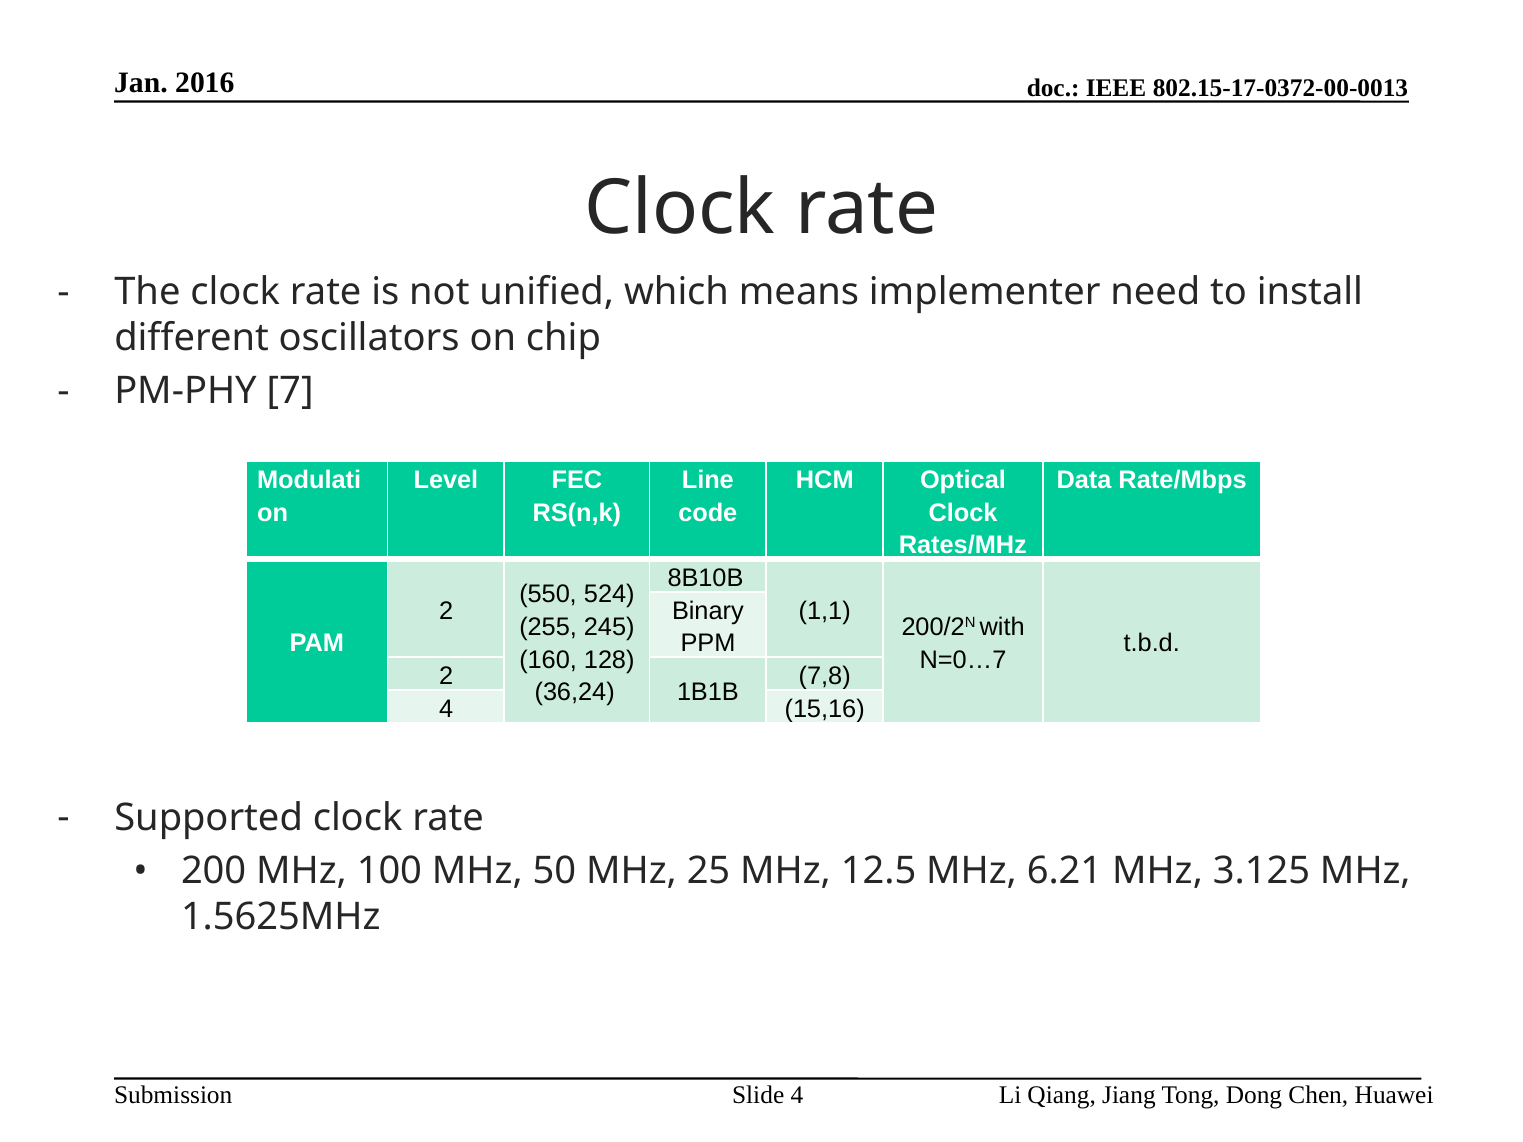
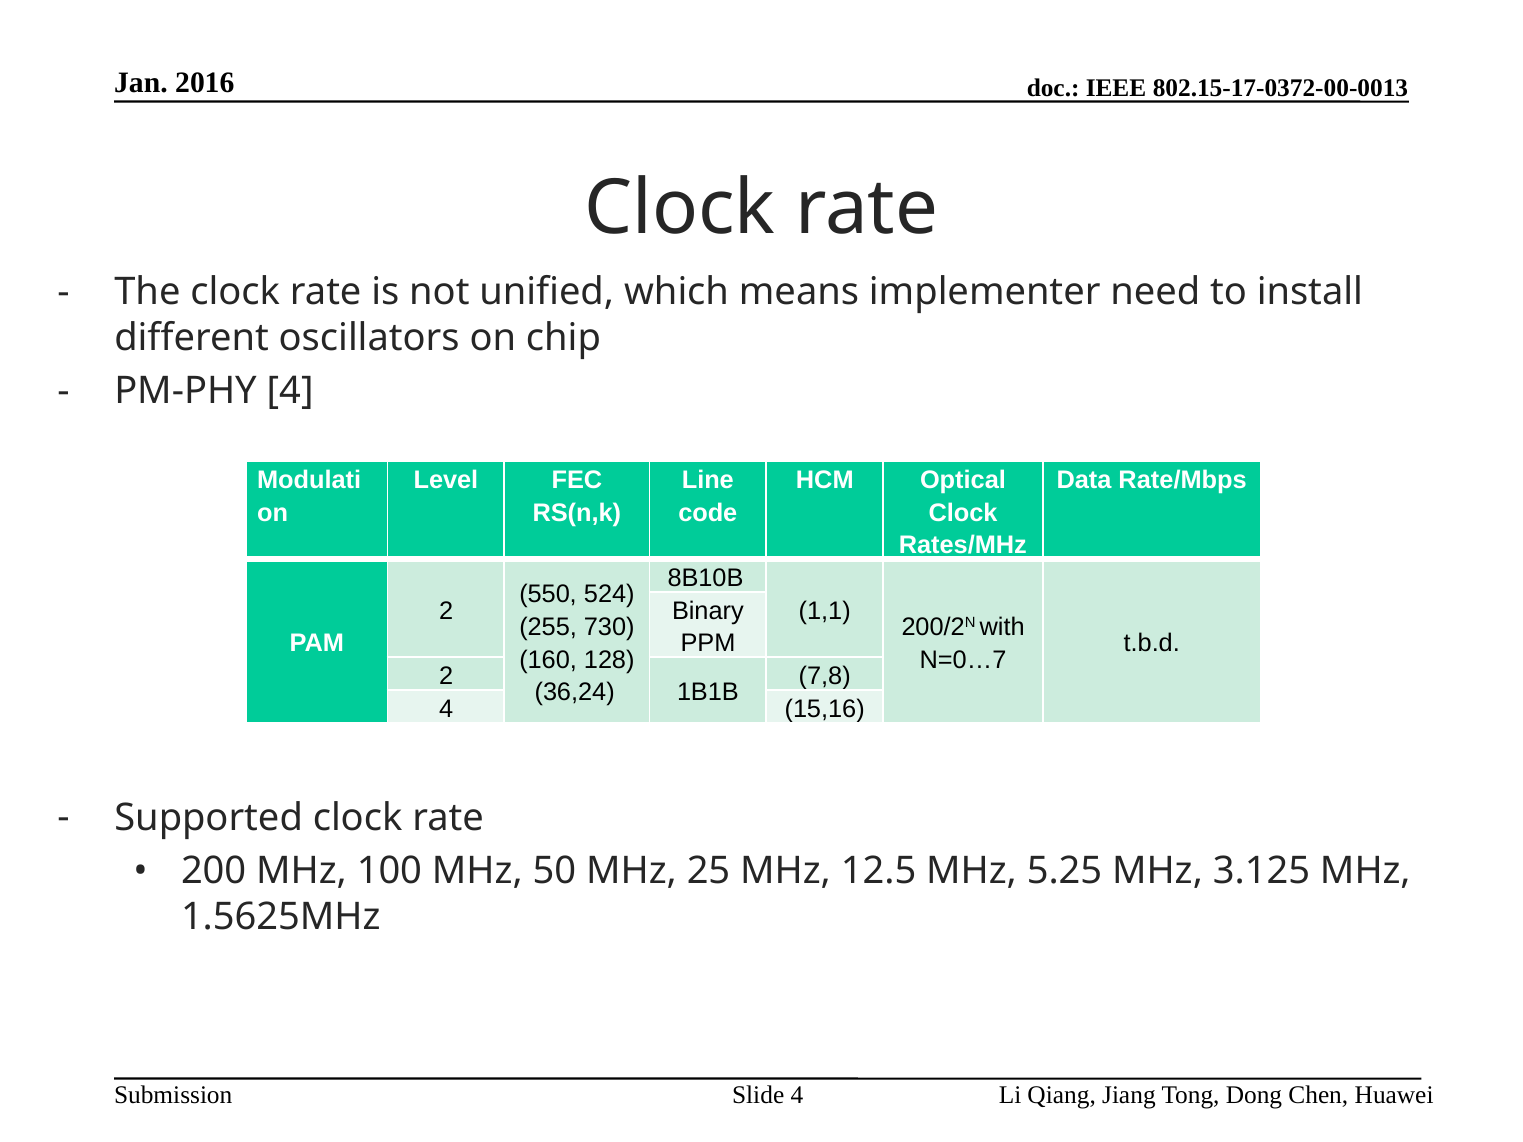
PM-PHY 7: 7 -> 4
245: 245 -> 730
6.21: 6.21 -> 5.25
